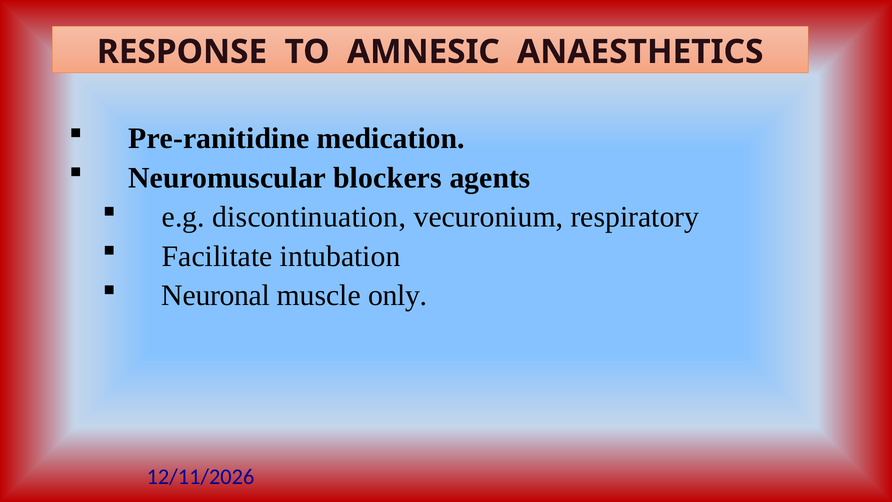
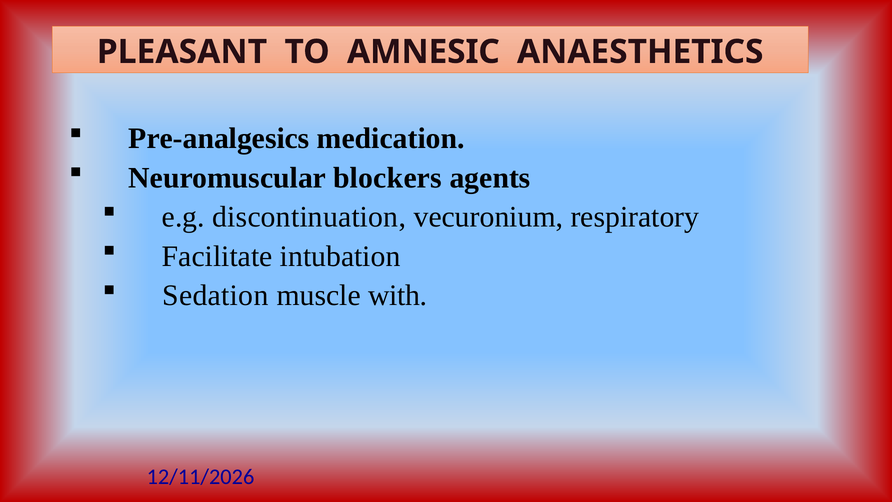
RESPONSE: RESPONSE -> PLEASANT
Pre-ranitidine: Pre-ranitidine -> Pre-analgesics
Neuronal: Neuronal -> Sedation
only: only -> with
